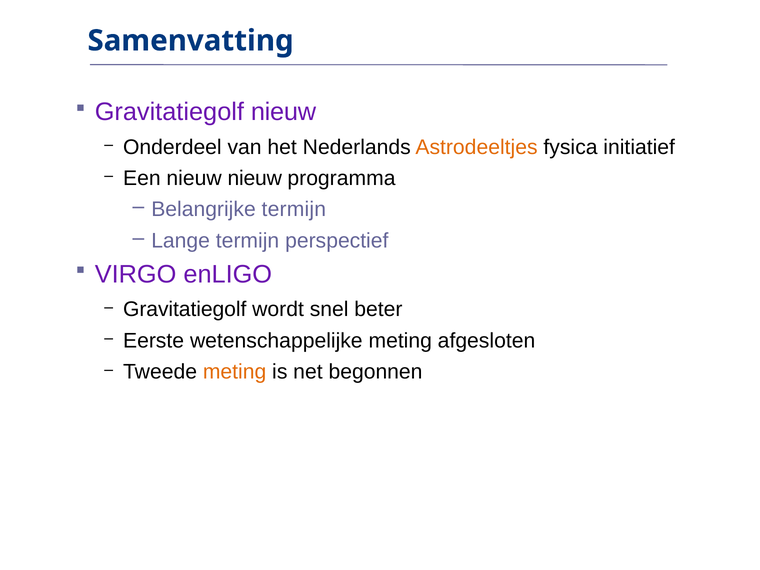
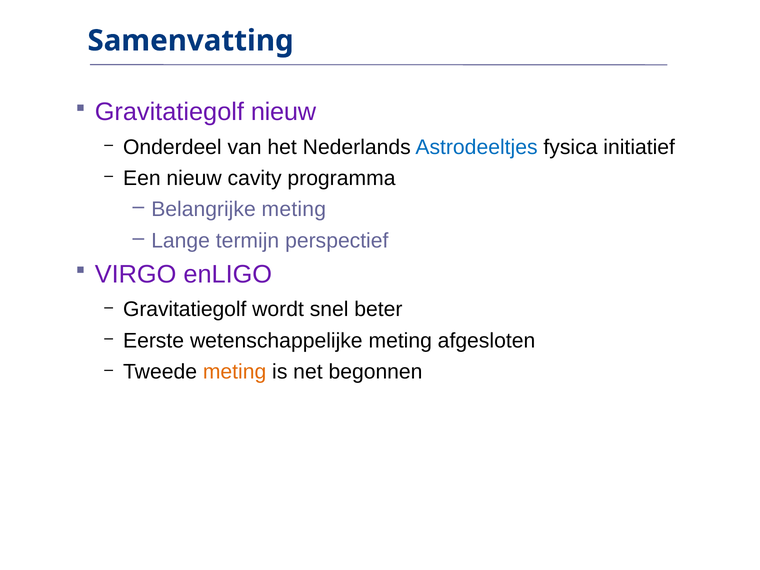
Astrodeeltjes colour: orange -> blue
nieuw nieuw: nieuw -> cavity
Belangrijke termijn: termijn -> meting
